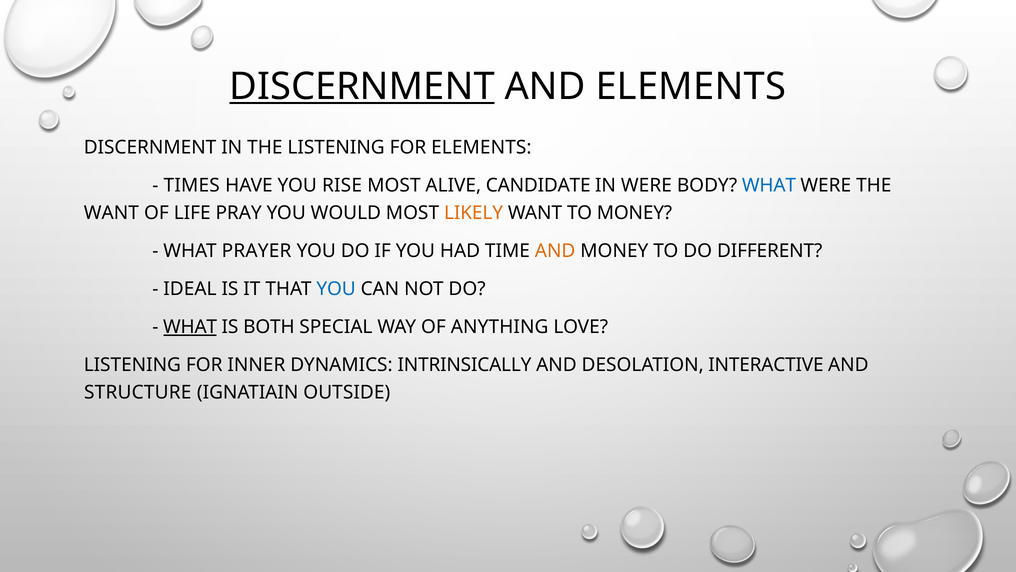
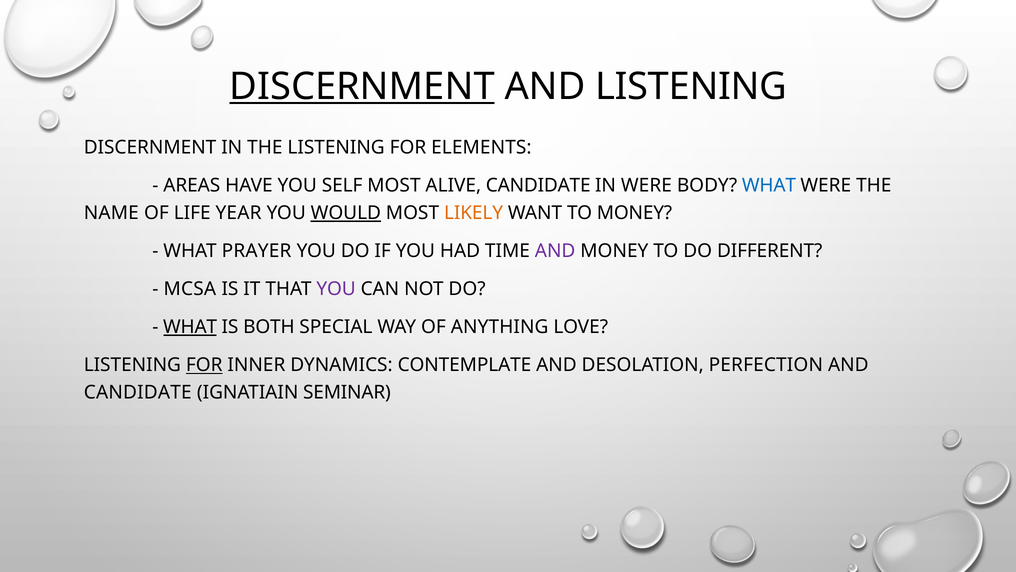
AND ELEMENTS: ELEMENTS -> LISTENING
TIMES: TIMES -> AREAS
RISE: RISE -> SELF
WANT at (111, 213): WANT -> NAME
PRAY: PRAY -> YEAR
WOULD underline: none -> present
AND at (555, 251) colour: orange -> purple
IDEAL: IDEAL -> MCSA
YOU at (336, 289) colour: blue -> purple
FOR at (204, 365) underline: none -> present
INTRINSICALLY: INTRINSICALLY -> CONTEMPLATE
INTERACTIVE: INTERACTIVE -> PERFECTION
STRUCTURE at (138, 392): STRUCTURE -> CANDIDATE
OUTSIDE: OUTSIDE -> SEMINAR
